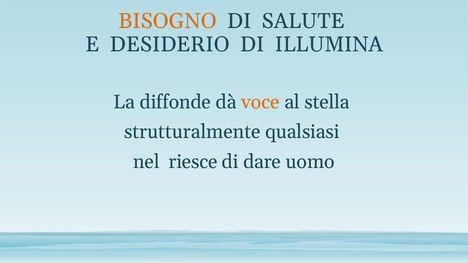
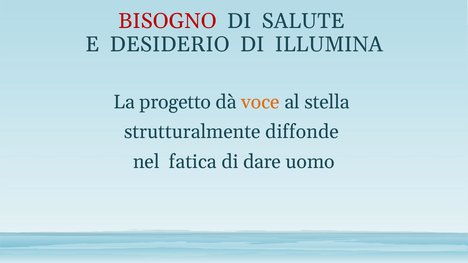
BISOGNO colour: orange -> red
diffonde: diffonde -> progetto
qualsiasi: qualsiasi -> diffonde
riesce: riesce -> fatica
